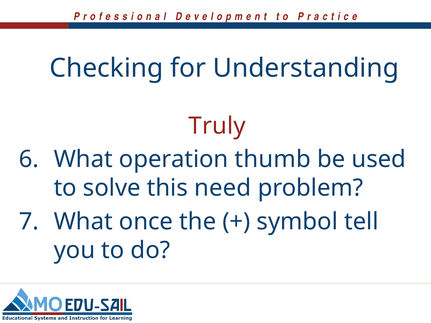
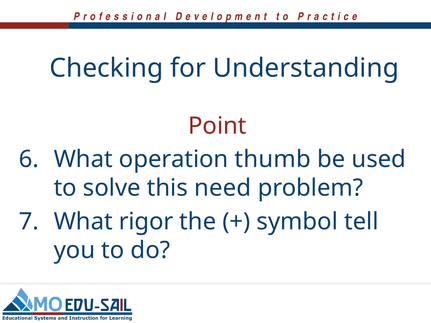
Truly: Truly -> Point
once: once -> rigor
